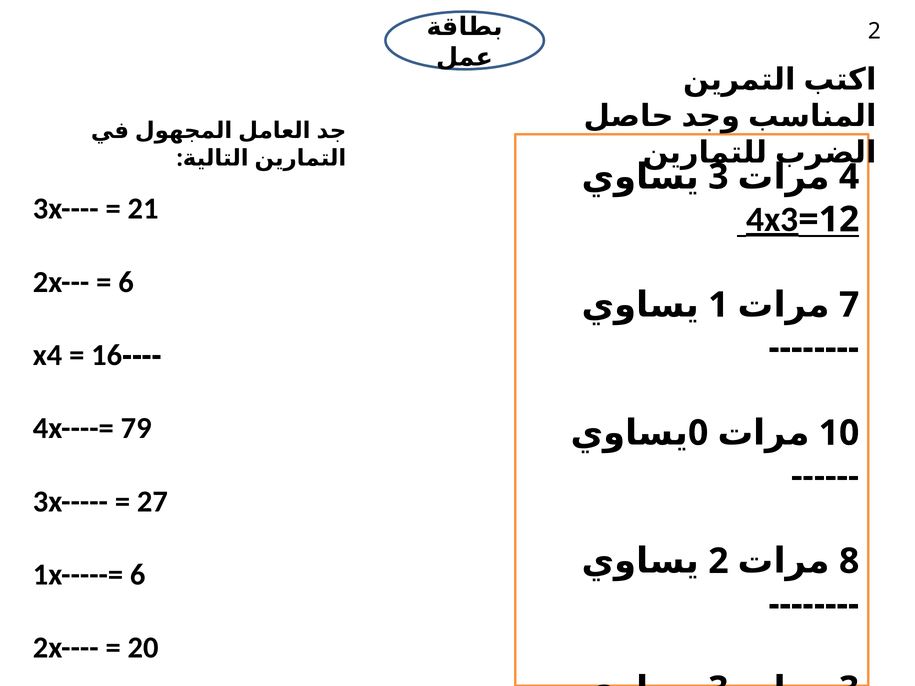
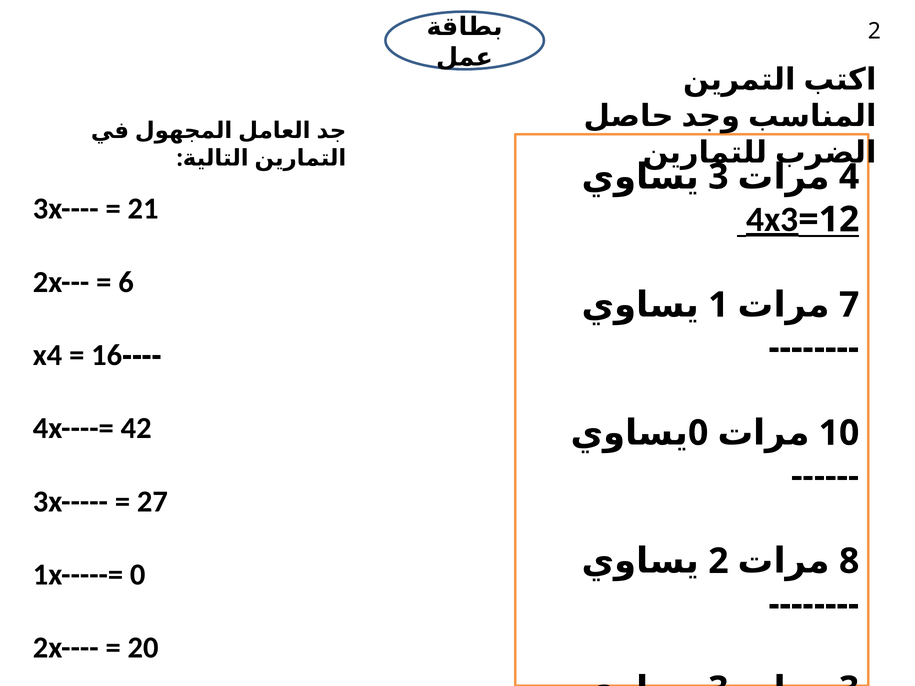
79: 79 -> 42
1x-----= 6: 6 -> 0
